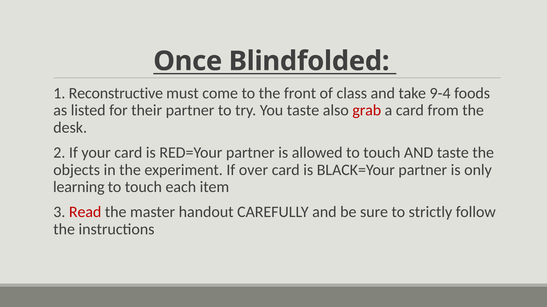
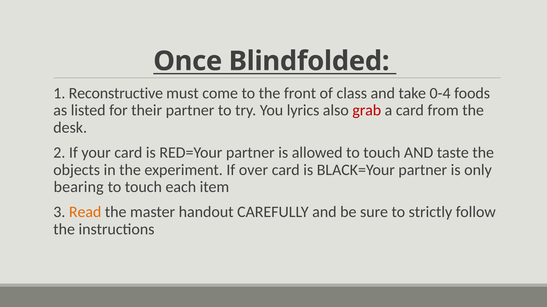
9-4: 9-4 -> 0-4
You taste: taste -> lyrics
learning: learning -> bearing
Read colour: red -> orange
